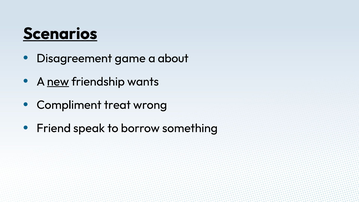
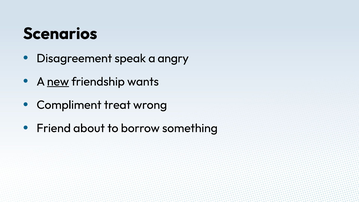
Scenarios underline: present -> none
game: game -> speak
about: about -> angry
speak: speak -> about
